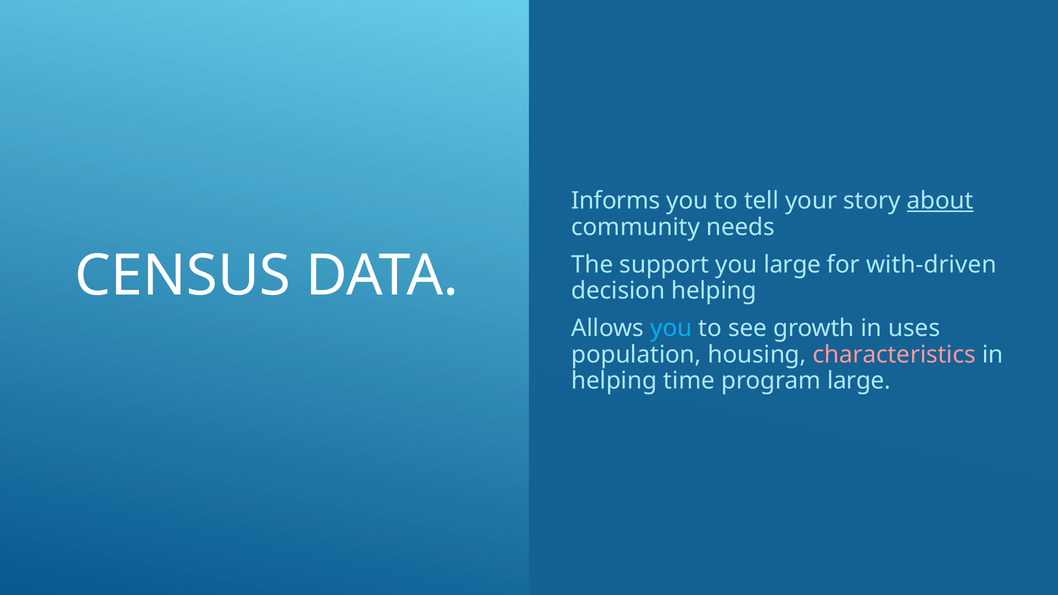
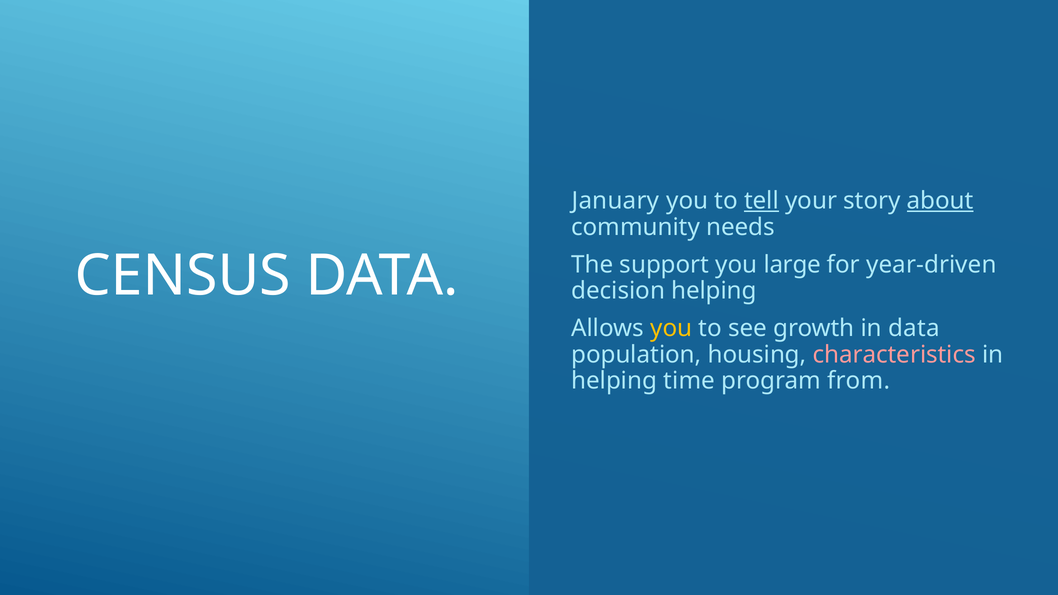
Informs: Informs -> January
tell underline: none -> present
with-driven: with-driven -> year-driven
you at (671, 329) colour: light blue -> yellow
in uses: uses -> data
program large: large -> from
